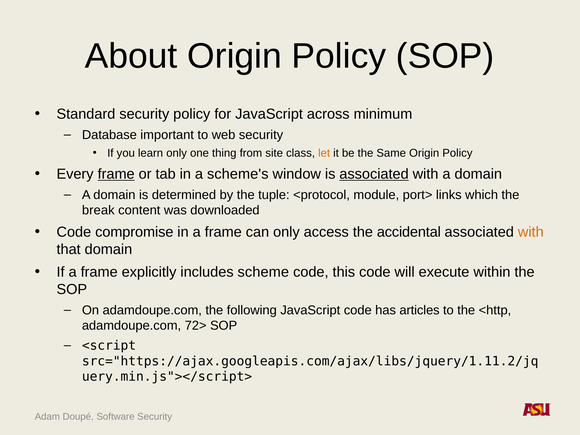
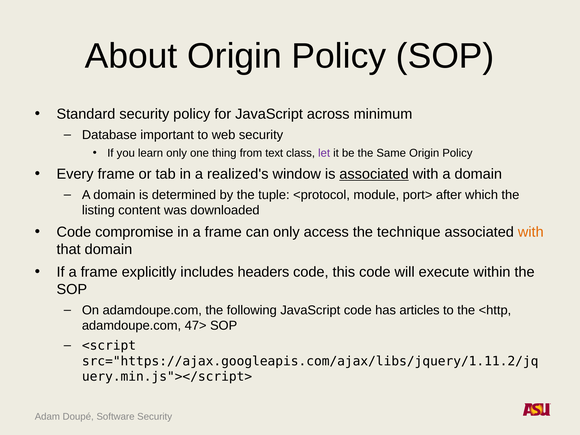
site: site -> text
let colour: orange -> purple
frame at (116, 174) underline: present -> none
scheme's: scheme's -> realized's
links: links -> after
break: break -> listing
accidental: accidental -> technique
scheme: scheme -> headers
72>: 72> -> 47>
